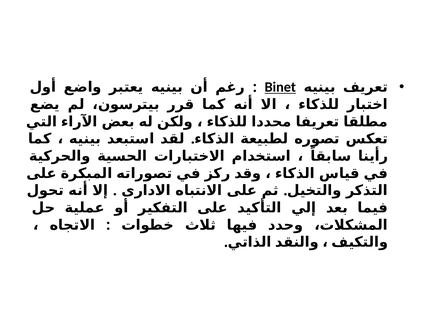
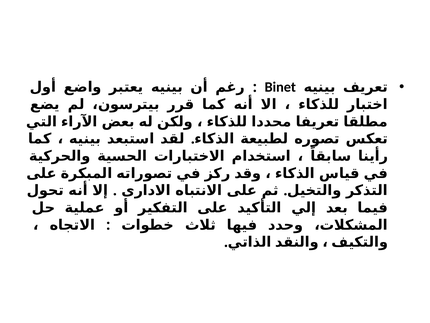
Binet underline: present -> none
